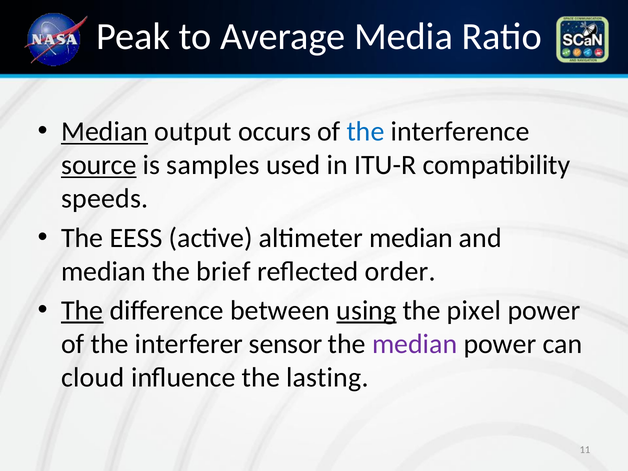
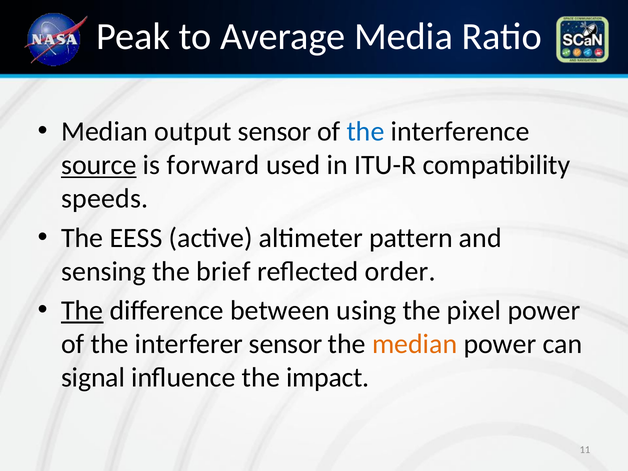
Median at (105, 132) underline: present -> none
output occurs: occurs -> sensor
samples: samples -> forward
altimeter median: median -> pattern
median at (104, 271): median -> sensing
using underline: present -> none
median at (415, 344) colour: purple -> orange
cloud: cloud -> signal
lasting: lasting -> impact
